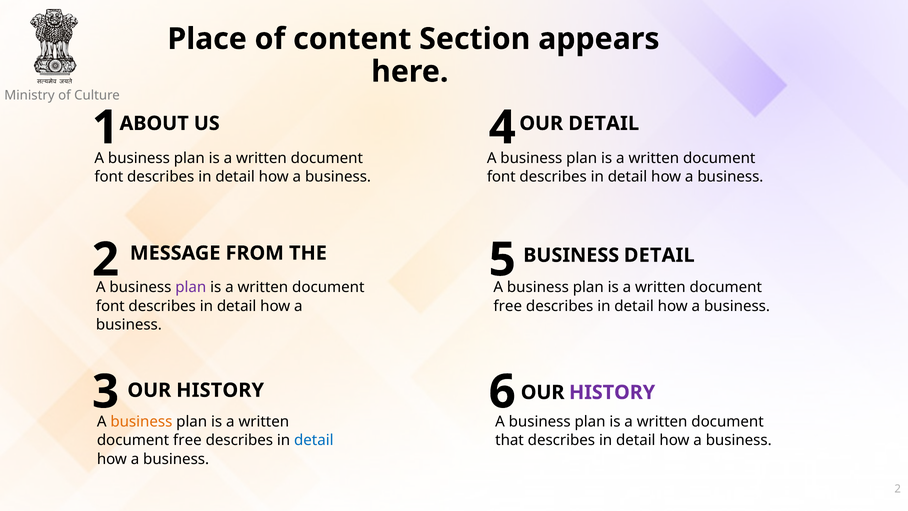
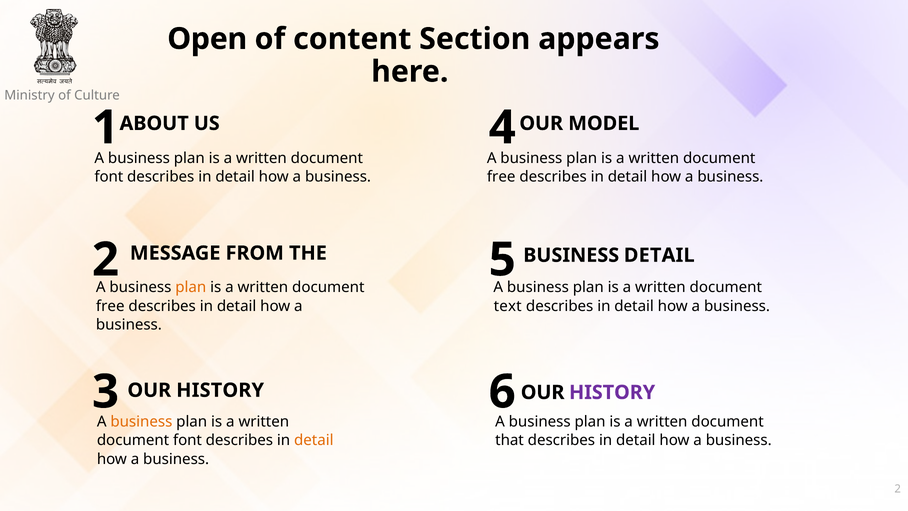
Place: Place -> Open
DETAIL at (604, 123): DETAIL -> MODEL
font at (501, 177): font -> free
plan at (191, 287) colour: purple -> orange
font at (110, 306): font -> free
free at (508, 306): free -> text
free at (187, 440): free -> font
detail at (314, 440) colour: blue -> orange
